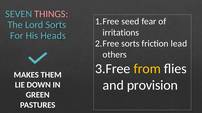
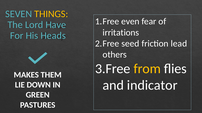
THINGS colour: pink -> yellow
seed: seed -> even
Lord Sorts: Sorts -> Have
sorts at (130, 44): sorts -> seed
provision: provision -> indicator
